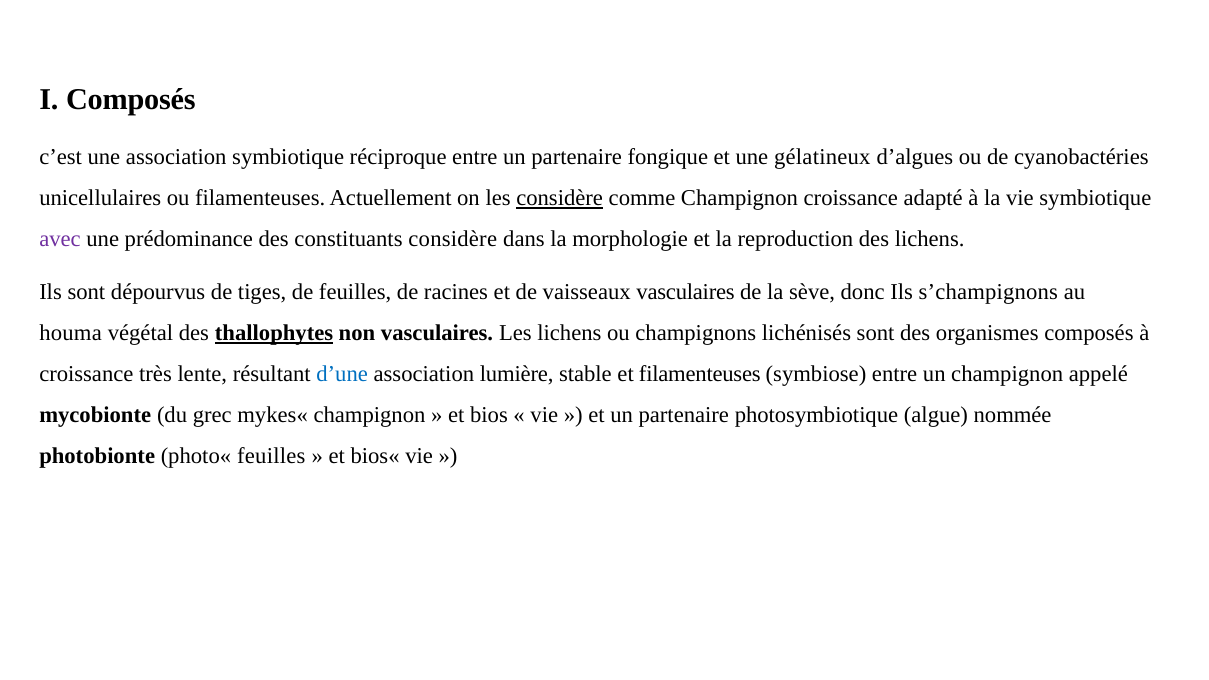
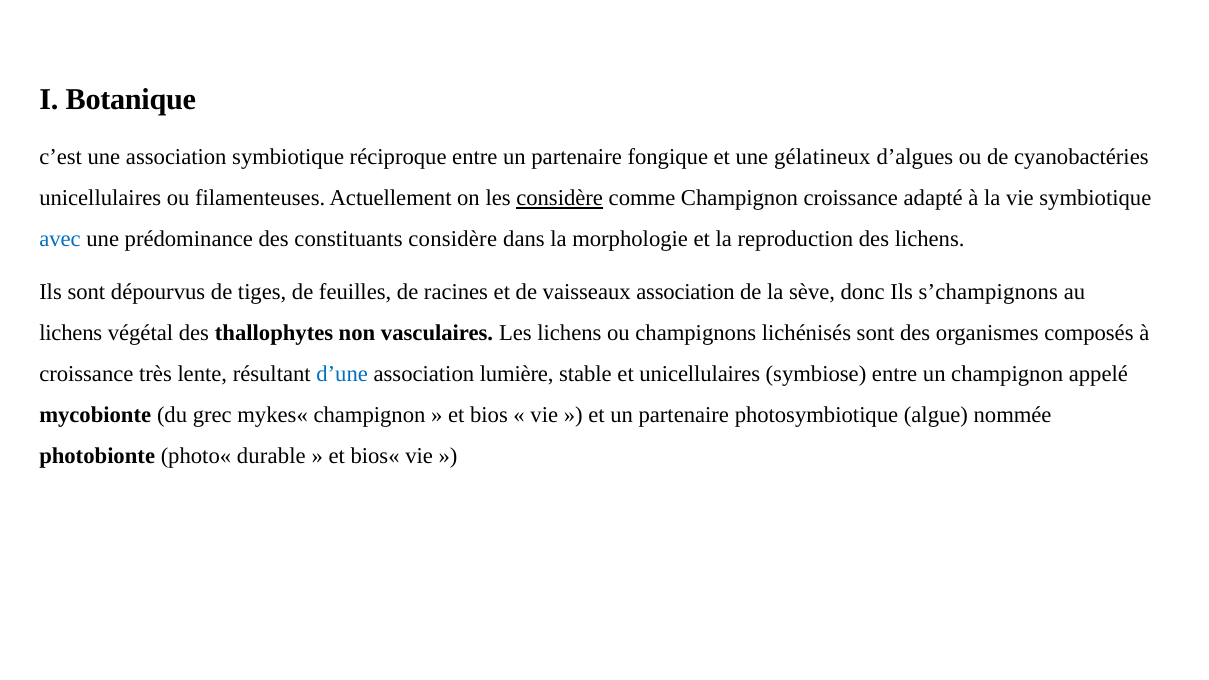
I Composés: Composés -> Botanique
avec colour: purple -> blue
vaisseaux vasculaires: vasculaires -> association
houma at (71, 333): houma -> lichens
thallophytes underline: present -> none
et filamenteuses: filamenteuses -> unicellulaires
photo« feuilles: feuilles -> durable
